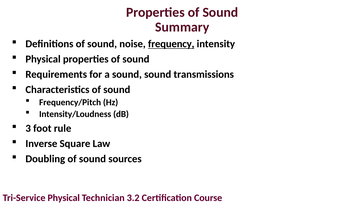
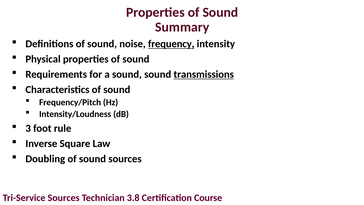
transmissions underline: none -> present
Tri-Service Physical: Physical -> Sources
3.2: 3.2 -> 3.8
